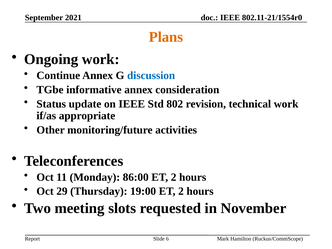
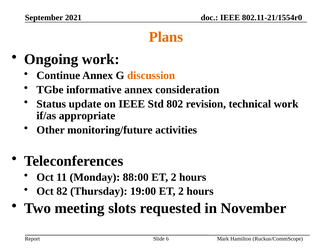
discussion colour: blue -> orange
86:00: 86:00 -> 88:00
29: 29 -> 82
